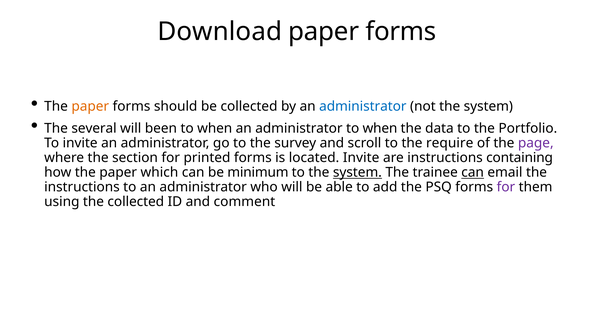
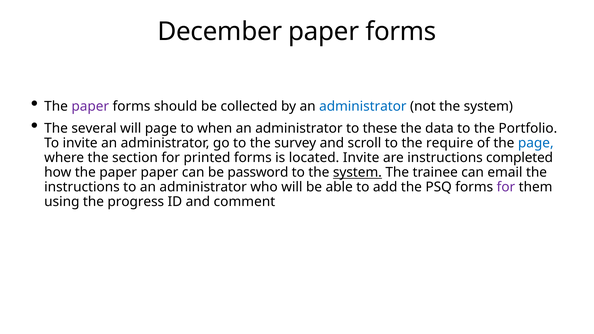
Download: Download -> December
paper at (90, 106) colour: orange -> purple
will been: been -> page
administrator to when: when -> these
page at (536, 143) colour: purple -> blue
containing: containing -> completed
paper which: which -> paper
minimum: minimum -> password
can at (473, 172) underline: present -> none
the collected: collected -> progress
